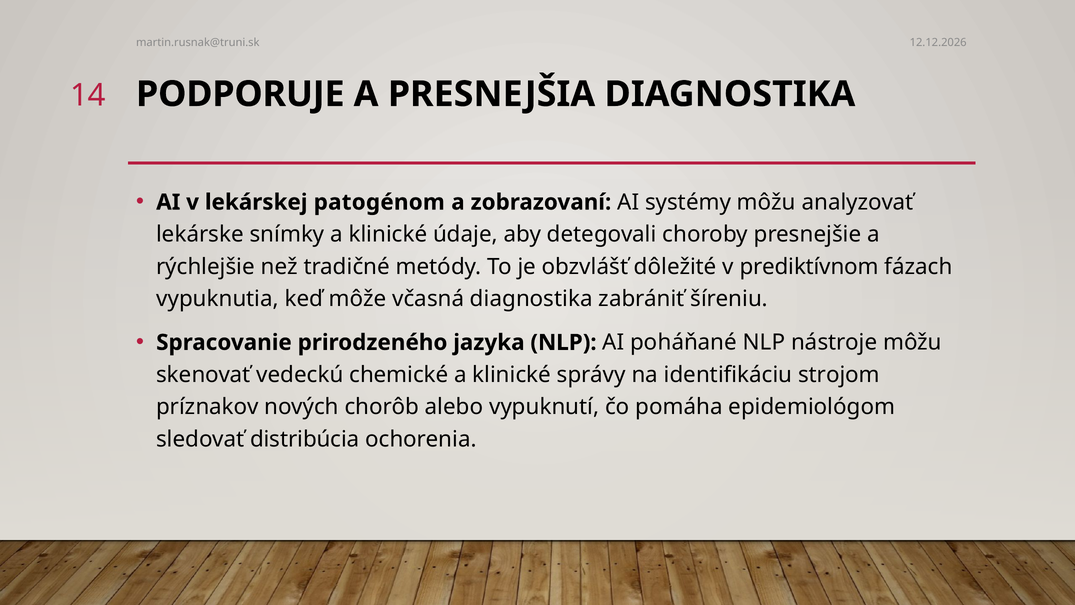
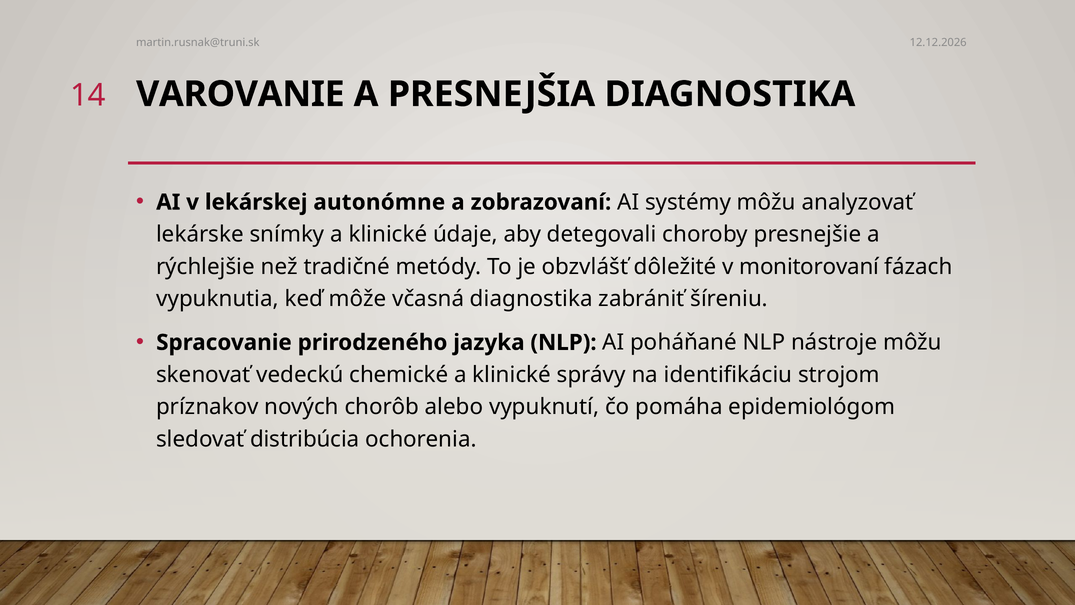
PODPORUJE: PODPORUJE -> VAROVANIE
patogénom: patogénom -> autonómne
prediktívnom: prediktívnom -> monitorovaní
